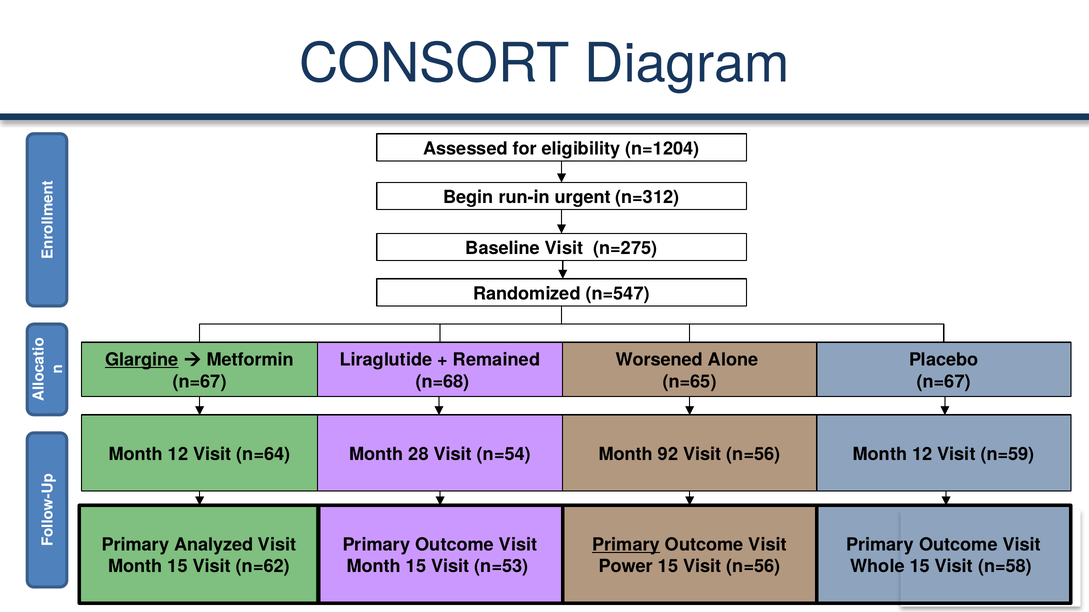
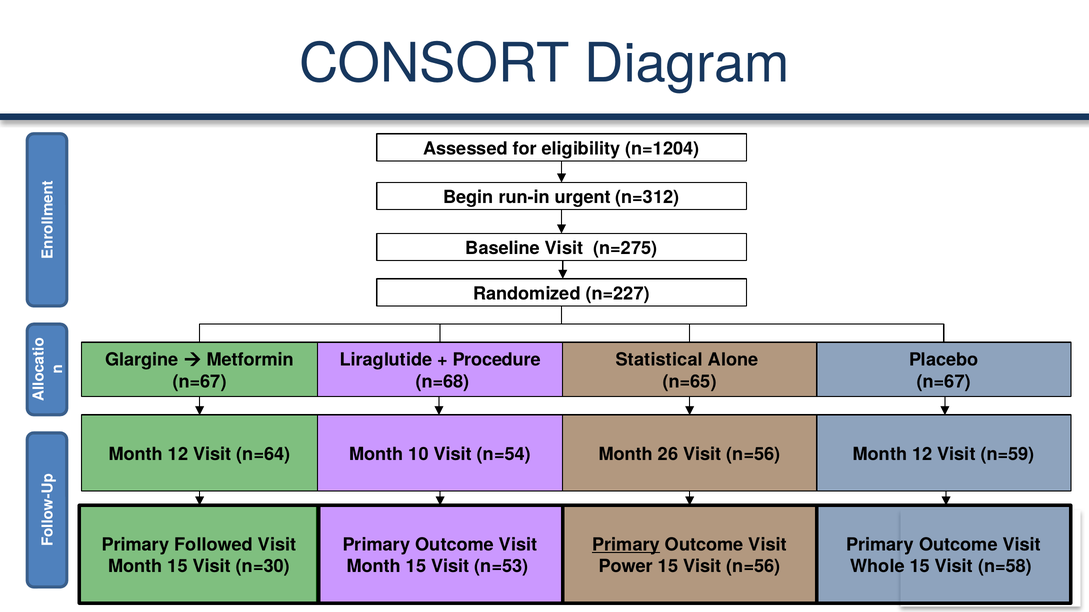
n=547: n=547 -> n=227
Remained: Remained -> Procedure
Worsened: Worsened -> Statistical
Glargine underline: present -> none
28: 28 -> 10
92: 92 -> 26
Analyzed: Analyzed -> Followed
n=62: n=62 -> n=30
